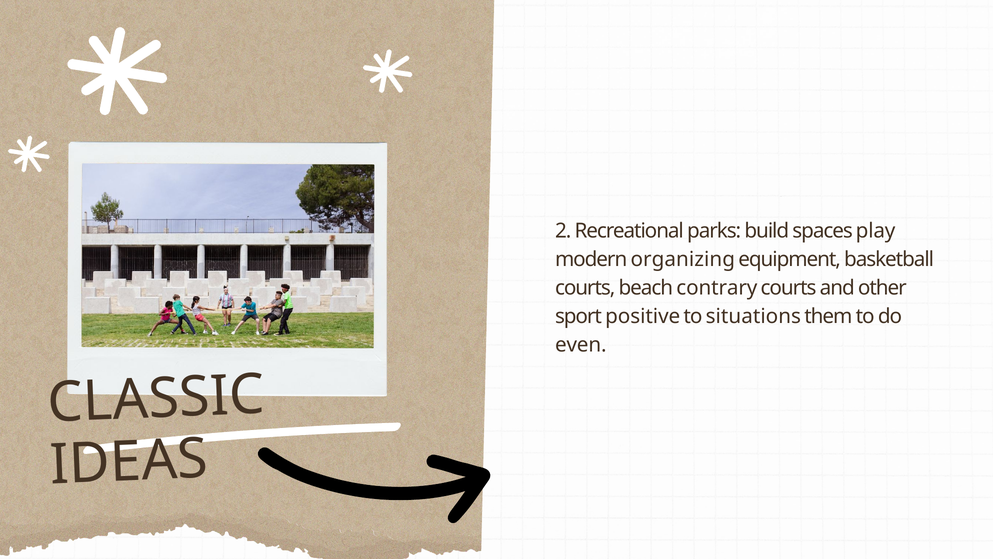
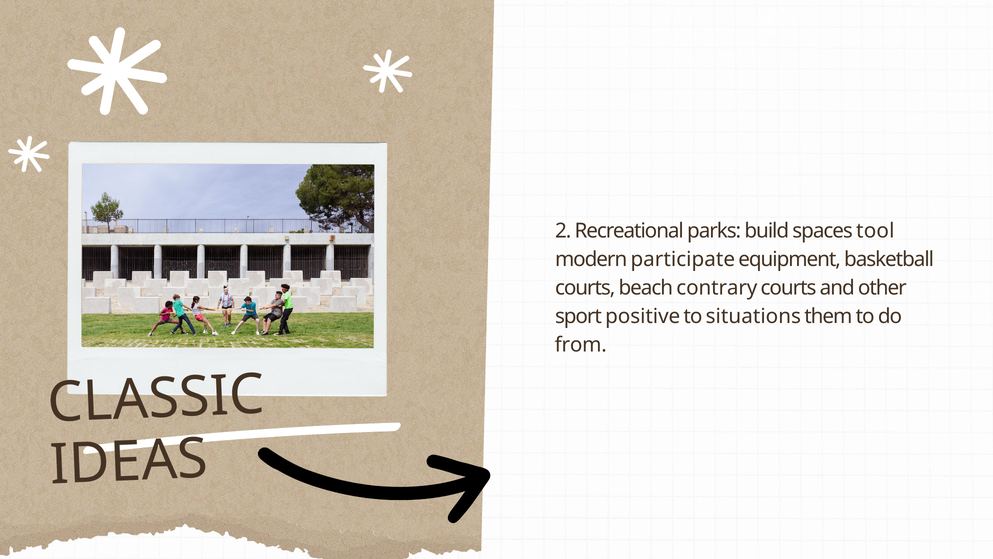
play: play -> tool
organizing: organizing -> participate
even: even -> from
